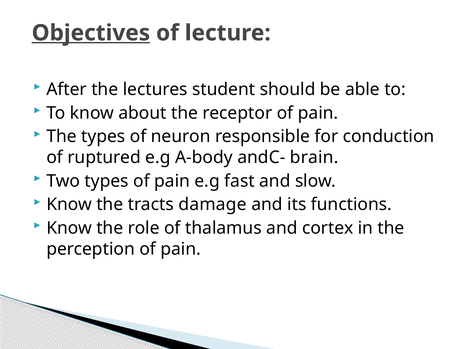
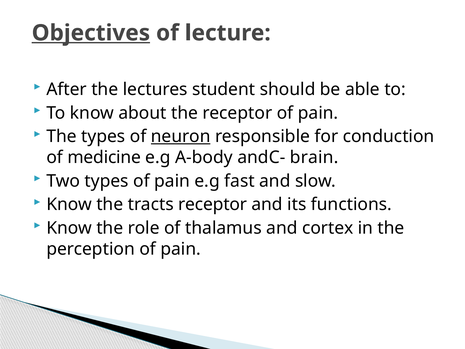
neuron underline: none -> present
ruptured: ruptured -> medicine
tracts damage: damage -> receptor
